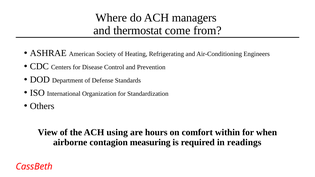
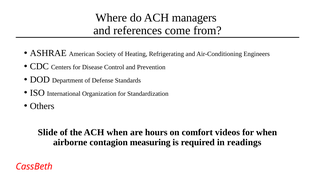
thermostat: thermostat -> references
View: View -> Slide
ACH using: using -> when
within: within -> videos
